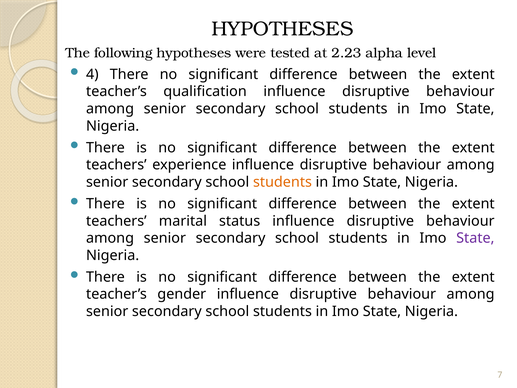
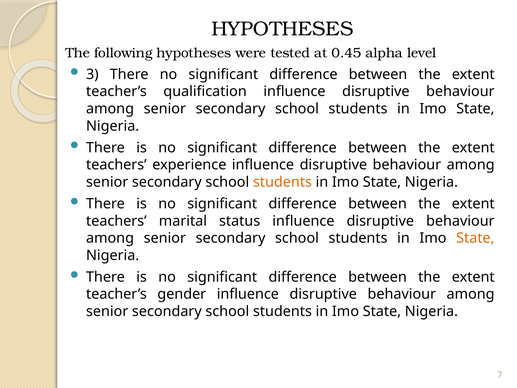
2.23: 2.23 -> 0.45
4: 4 -> 3
State at (475, 238) colour: purple -> orange
